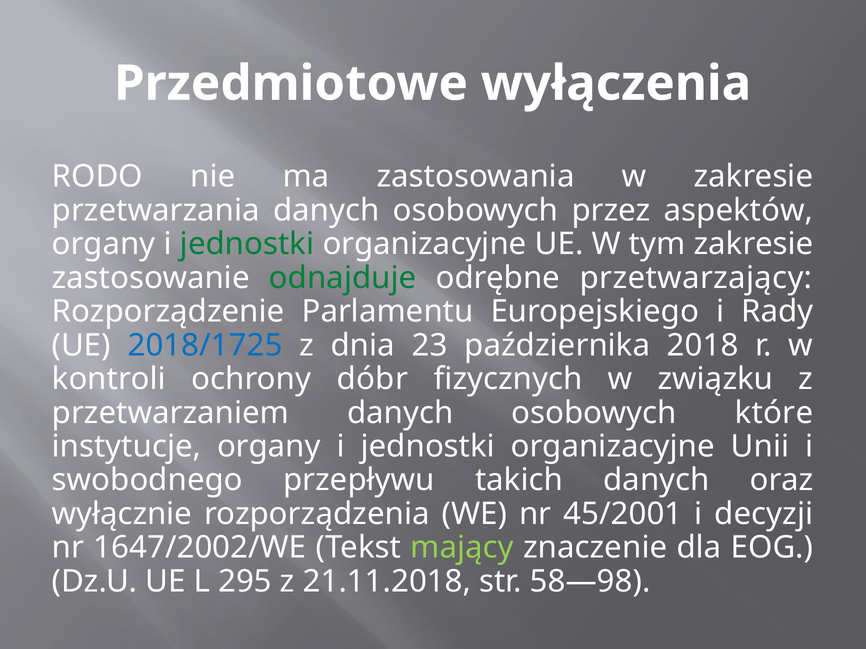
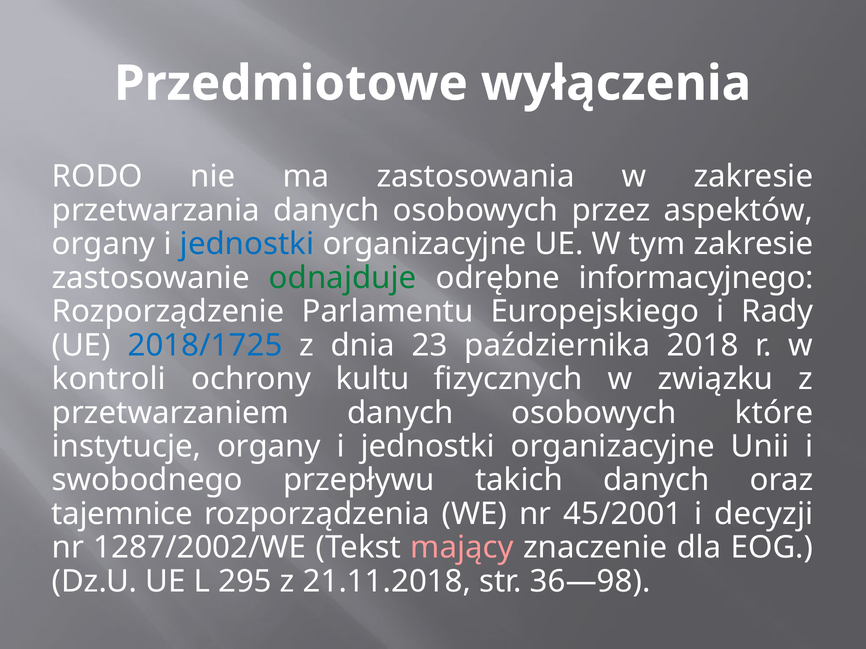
jednostki at (247, 244) colour: green -> blue
przetwarzający: przetwarzający -> informacyjnego
dóbr: dóbr -> kultu
wyłącznie: wyłącznie -> tajemnice
1647/2002/WE: 1647/2002/WE -> 1287/2002/WE
mający colour: light green -> pink
58—98: 58—98 -> 36—98
